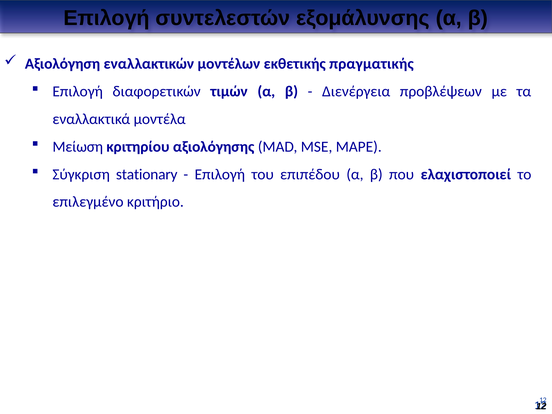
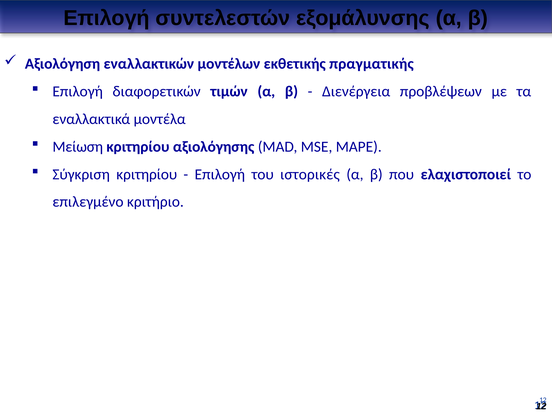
Σύγκριση stationary: stationary -> κριτηρίου
επιπέδου: επιπέδου -> ιστορικές
